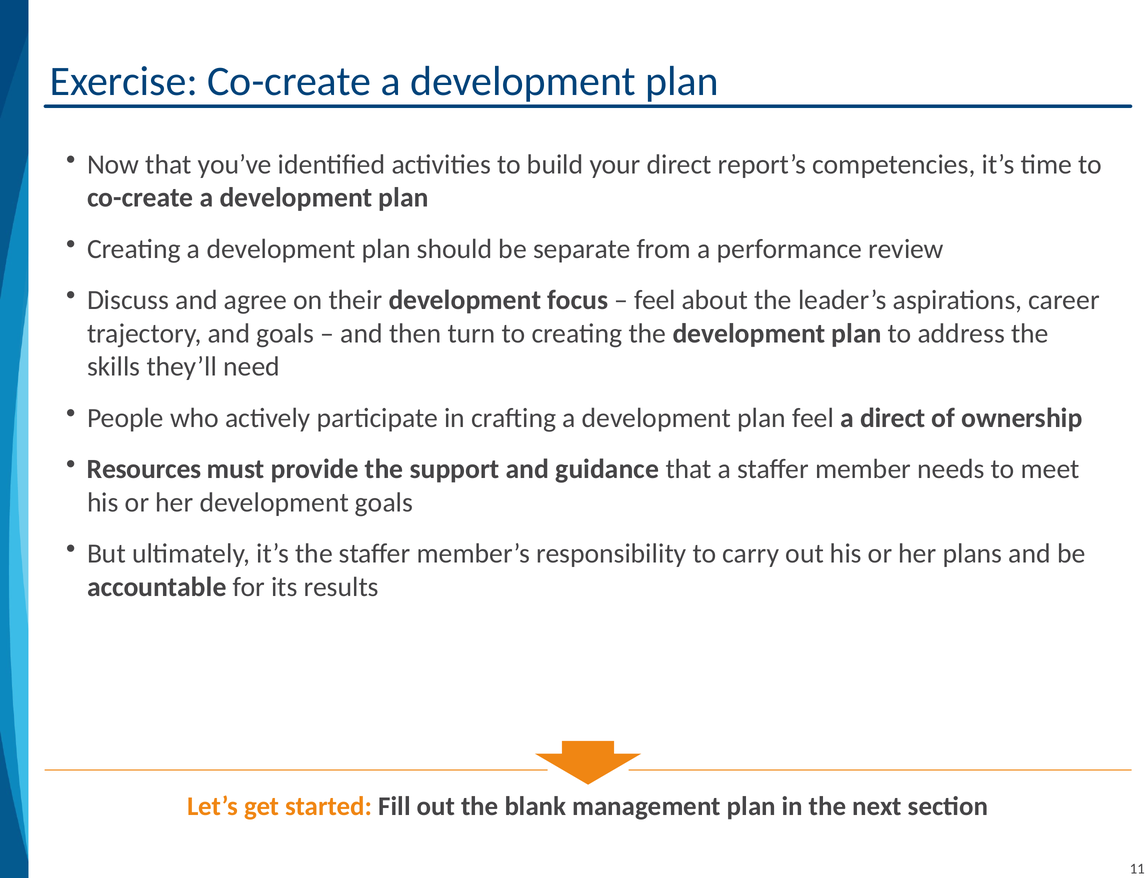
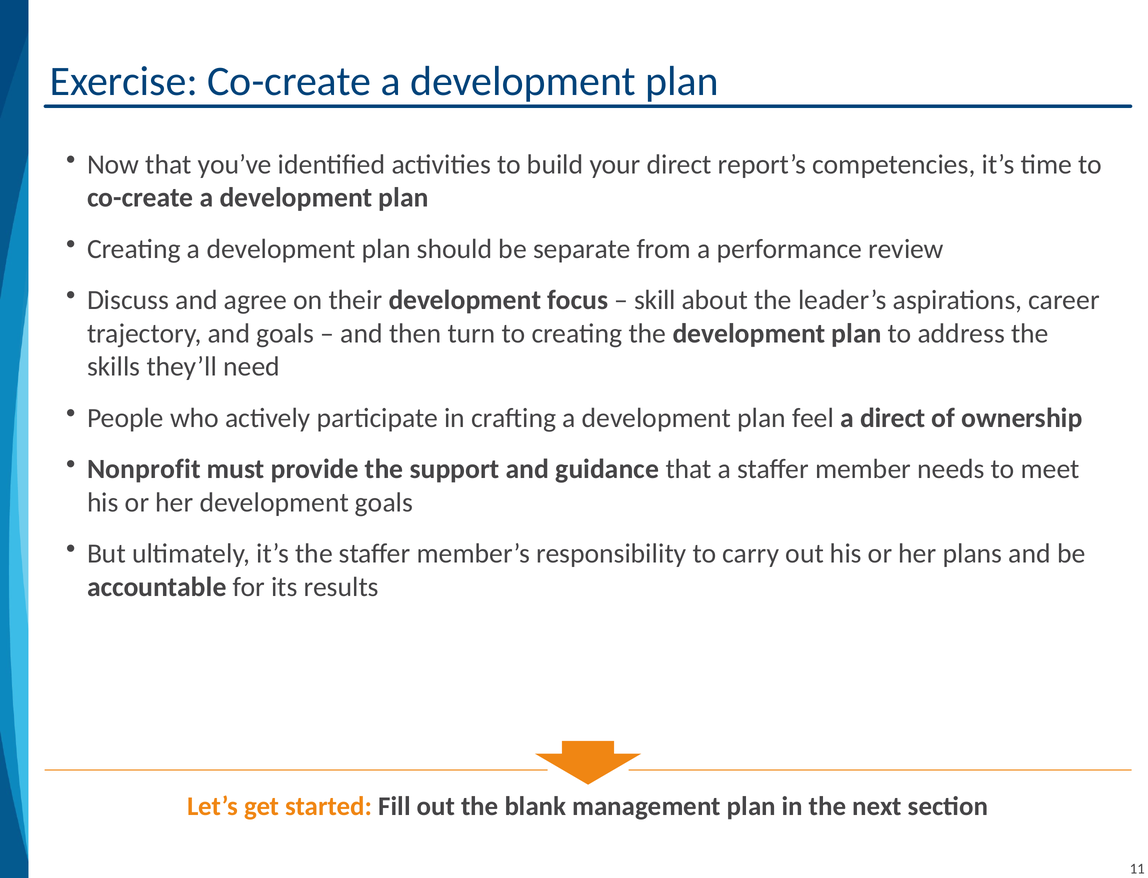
feel at (655, 300): feel -> skill
Resources: Resources -> Nonprofit
